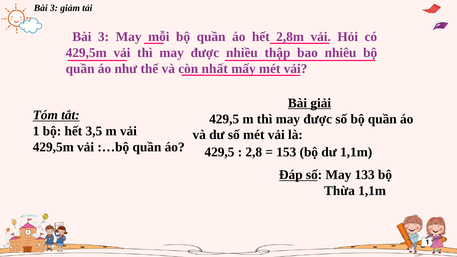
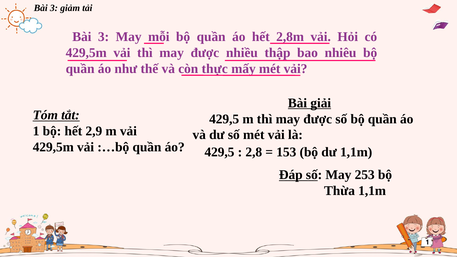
nhất: nhất -> thực
3,5: 3,5 -> 2,9
133: 133 -> 253
